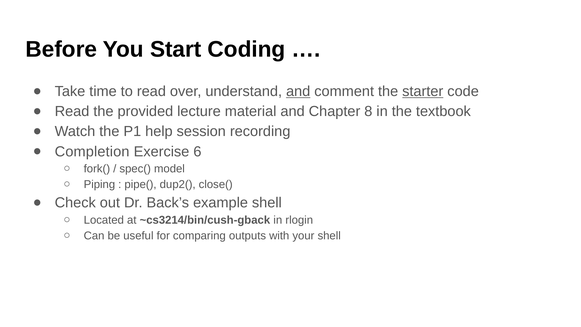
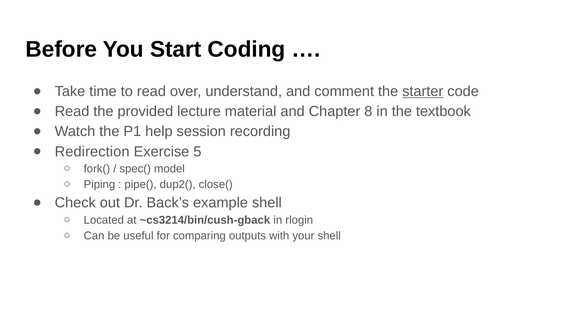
and at (298, 91) underline: present -> none
Completion: Completion -> Redirection
6: 6 -> 5
